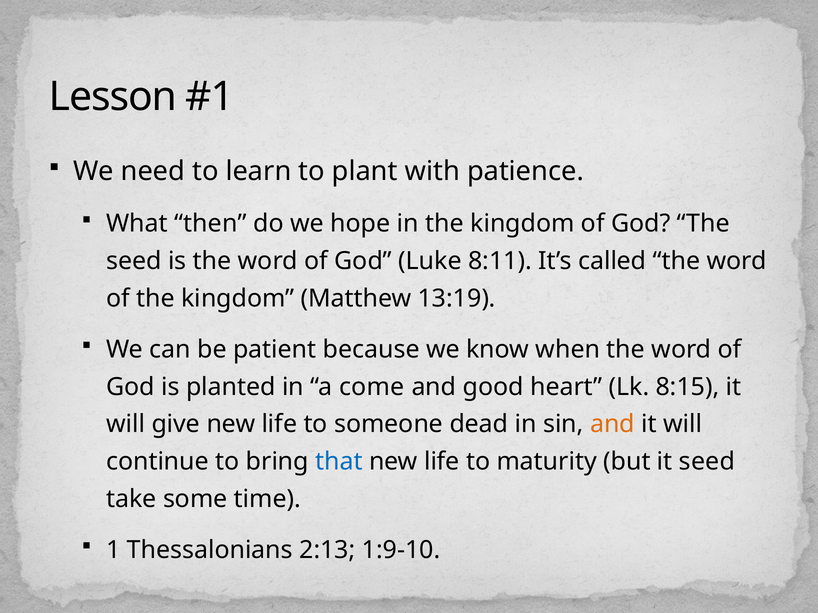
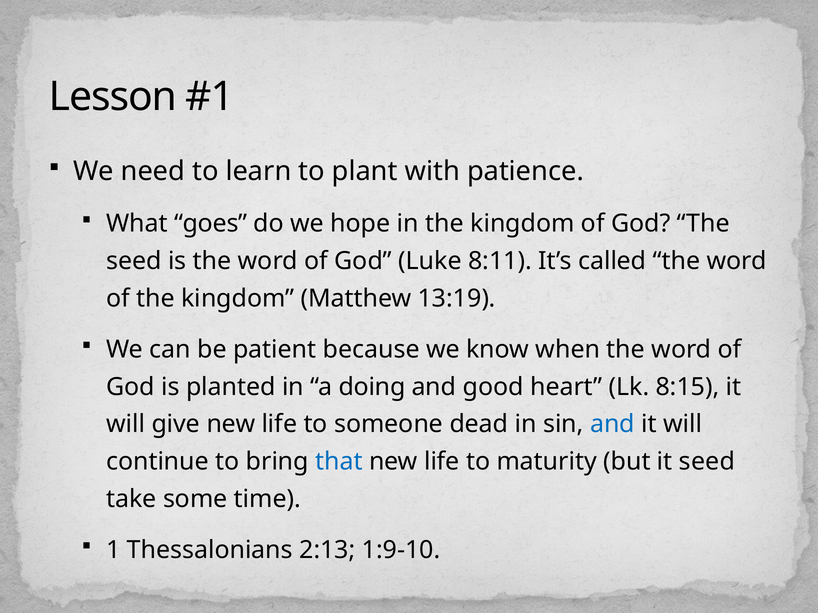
then: then -> goes
come: come -> doing
and at (612, 425) colour: orange -> blue
